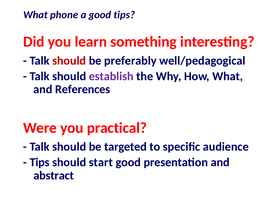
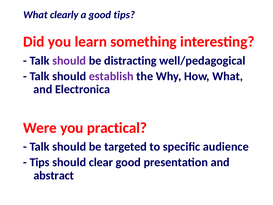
phone: phone -> clearly
should at (69, 61) colour: red -> purple
preferably: preferably -> distracting
References: References -> Electronica
start: start -> clear
